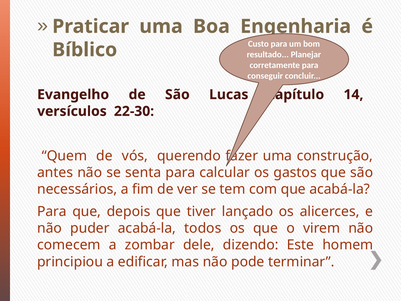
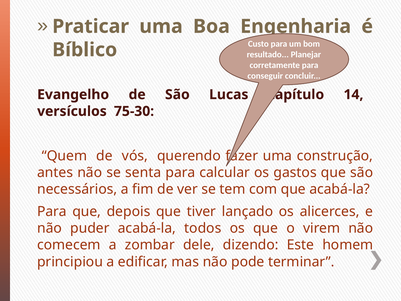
22-30: 22-30 -> 75-30
